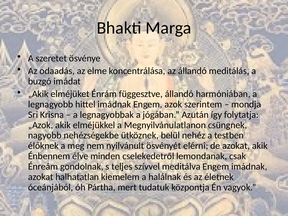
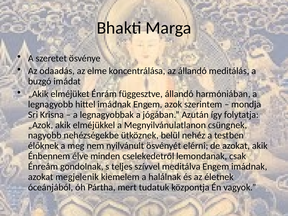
halhatatlan: halhatatlan -> megjelenik
